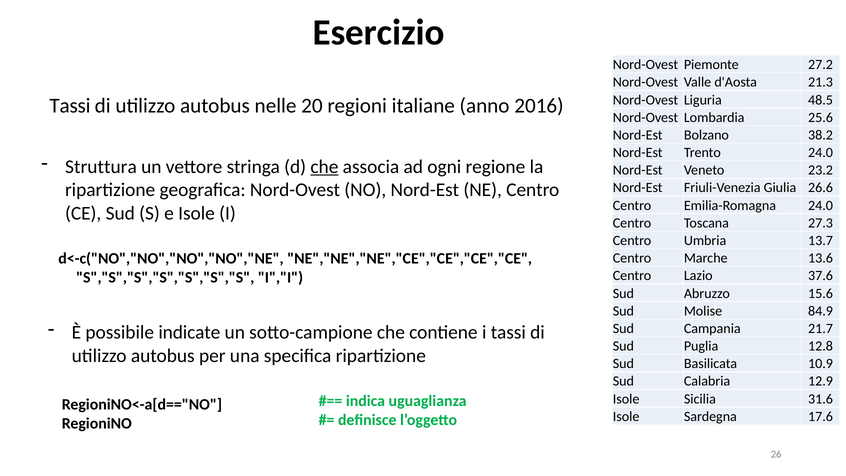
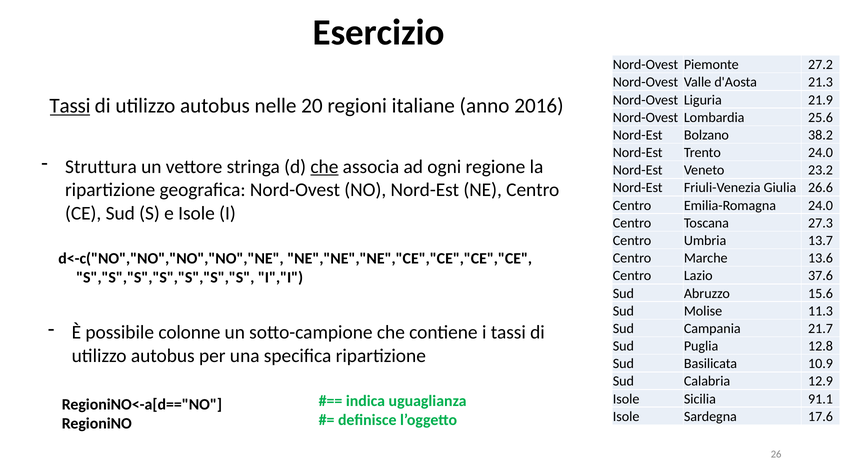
48.5: 48.5 -> 21.9
Tassi at (70, 106) underline: none -> present
84.9: 84.9 -> 11.3
indicate: indicate -> colonne
31.6: 31.6 -> 91.1
